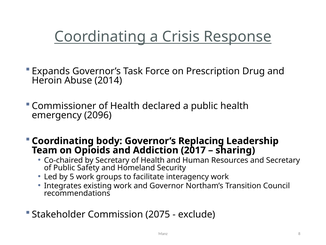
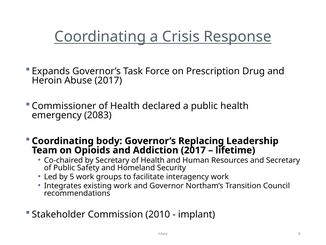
Abuse 2014: 2014 -> 2017
2096: 2096 -> 2083
sharing: sharing -> lifetime
2075: 2075 -> 2010
exclude: exclude -> implant
